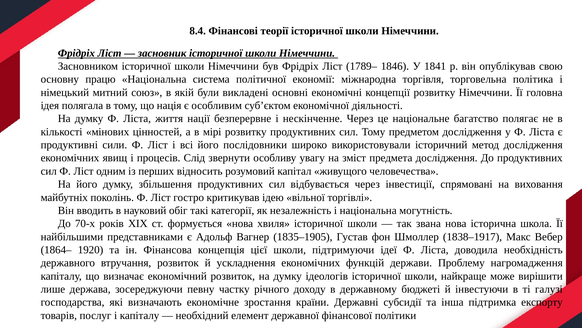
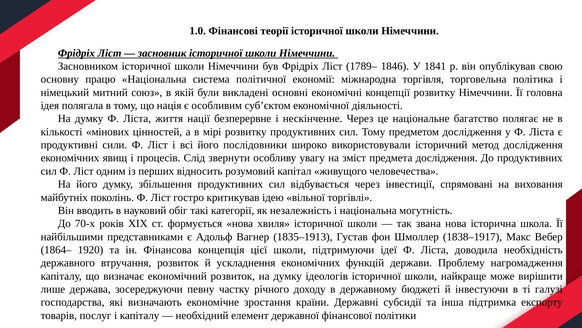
8.4: 8.4 -> 1.0
1835–1905: 1835–1905 -> 1835–1913
